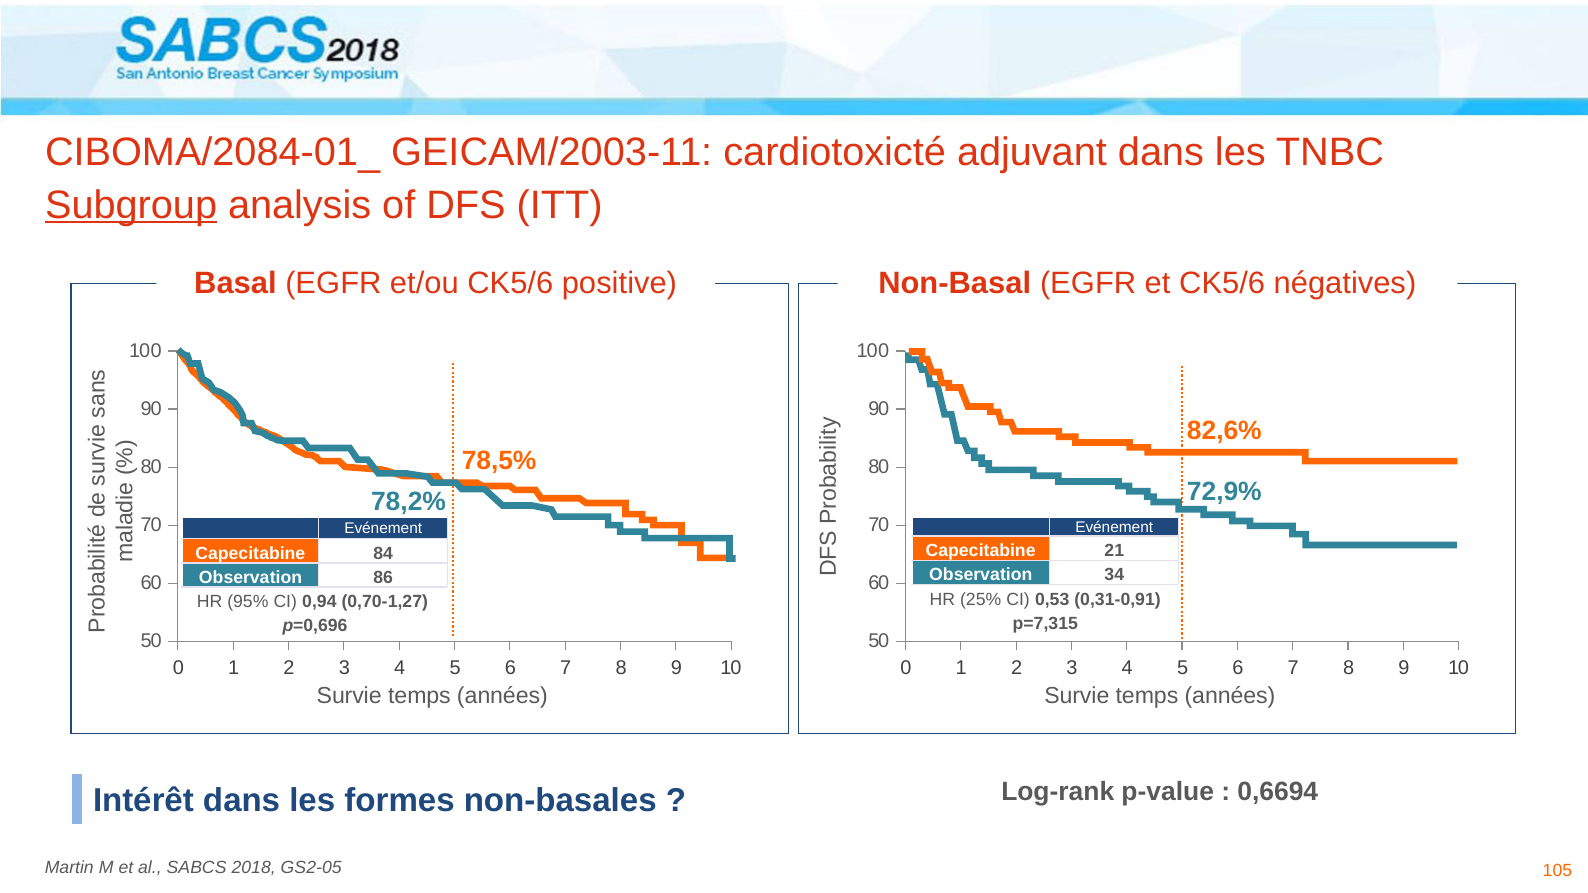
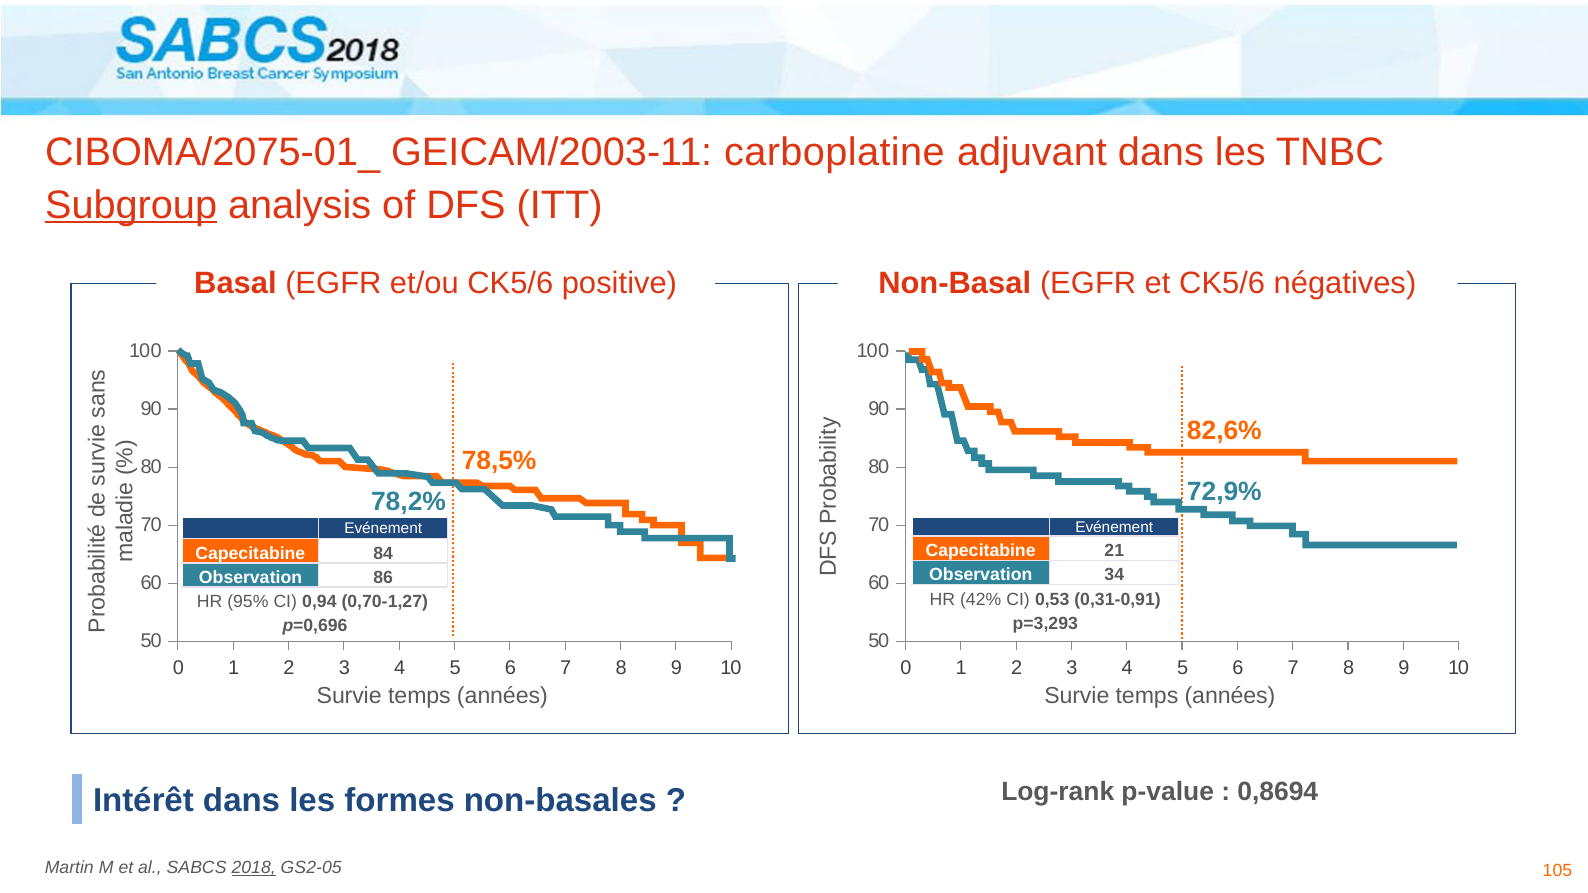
CIBOMA/2084-01_: CIBOMA/2084-01_ -> CIBOMA/2075-01_
cardiotoxicté: cardiotoxicté -> carboplatine
25%: 25% -> 42%
p=7,315: p=7,315 -> p=3,293
0,6694: 0,6694 -> 0,8694
2018 underline: none -> present
